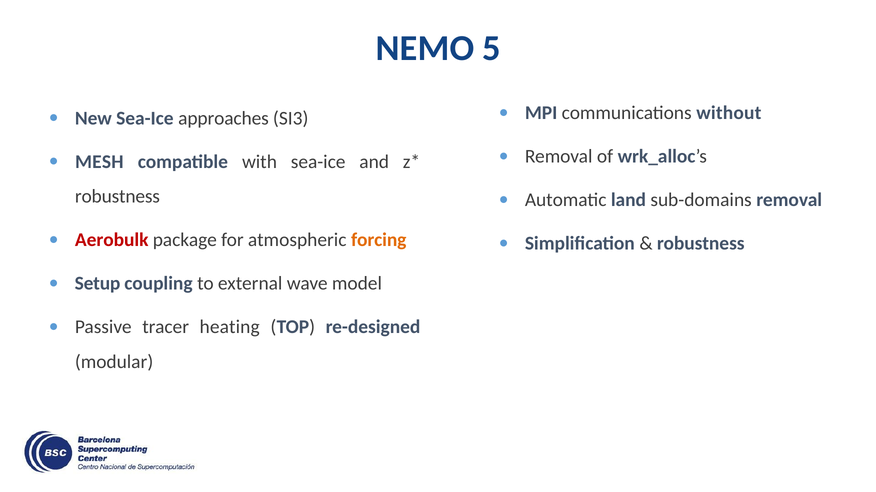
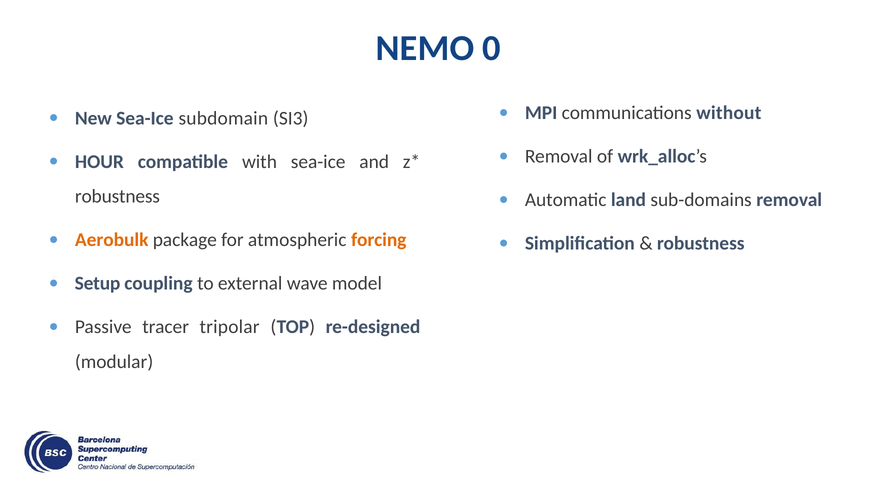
5: 5 -> 0
approaches: approaches -> subdomain
MESH: MESH -> HOUR
Aerobulk colour: red -> orange
heating: heating -> tripolar
